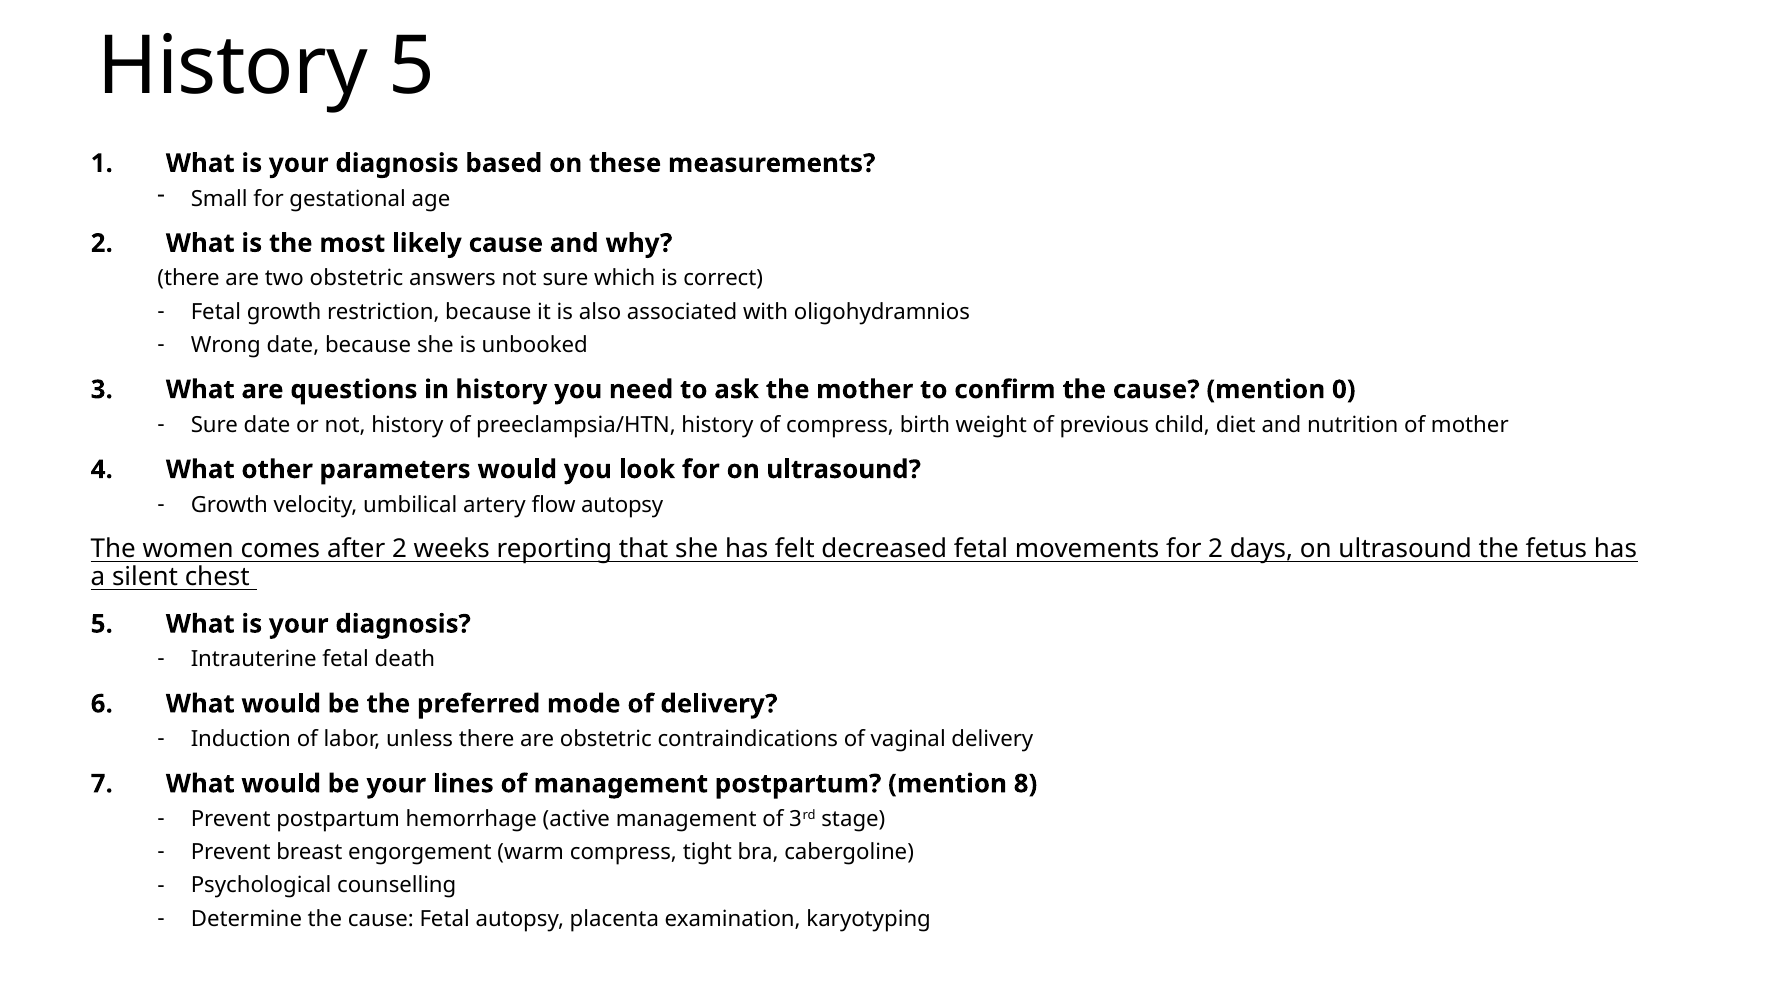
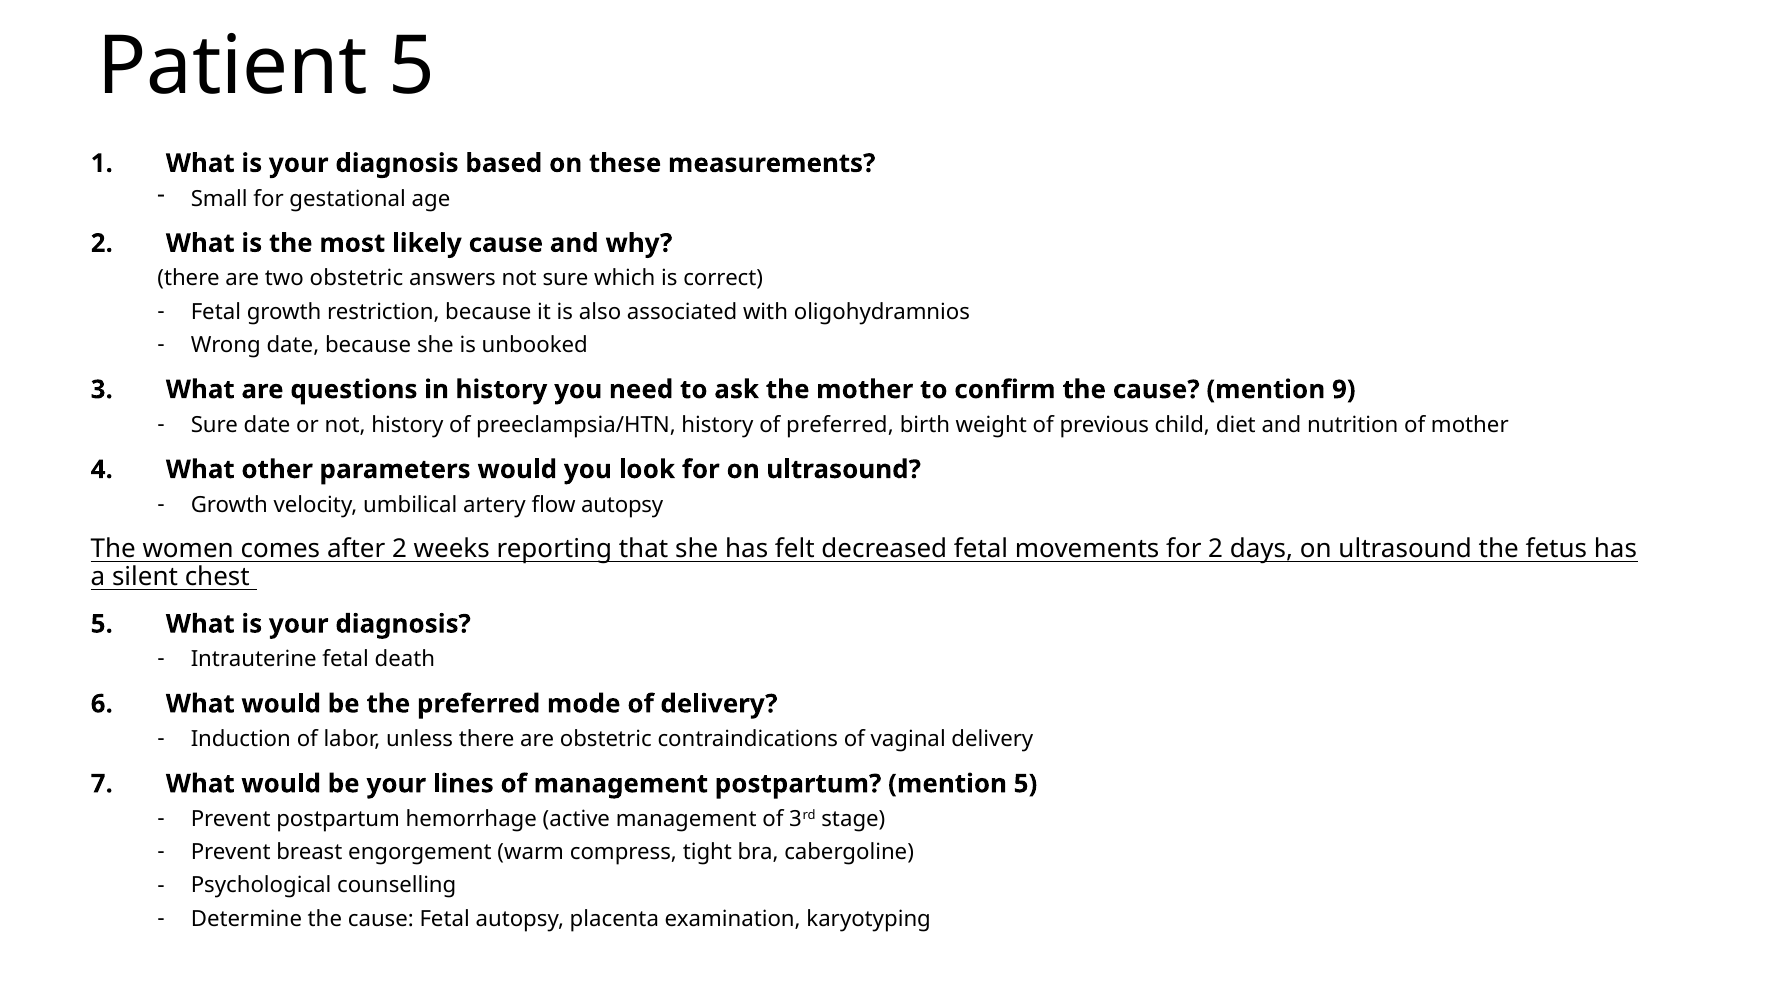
History at (233, 66): History -> Patient
0: 0 -> 9
of compress: compress -> preferred
mention 8: 8 -> 5
